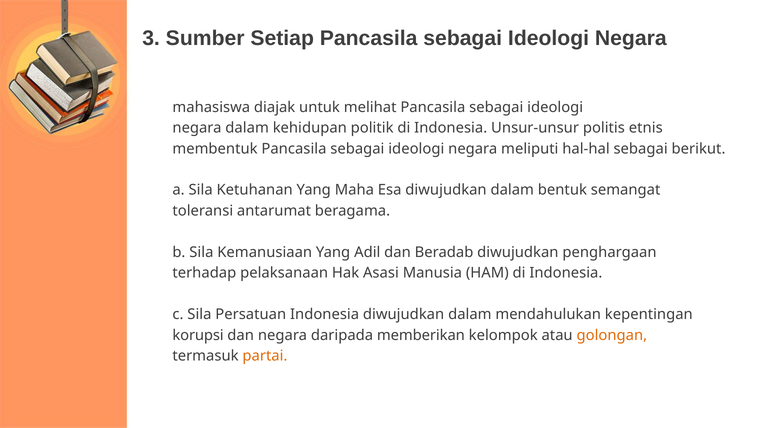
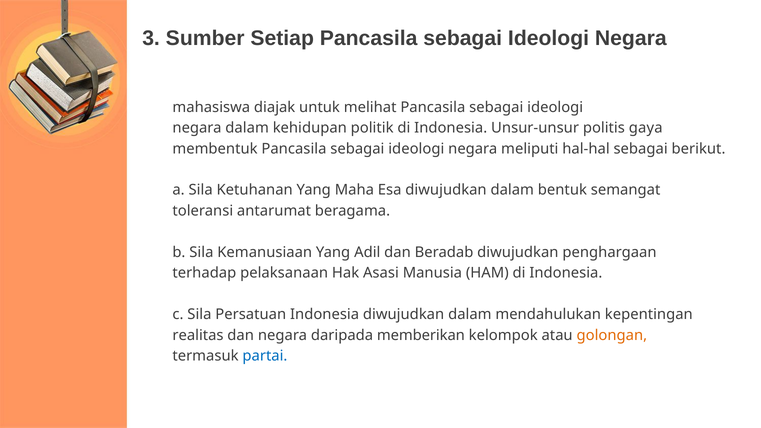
etnis: etnis -> gaya
korupsi: korupsi -> realitas
partai colour: orange -> blue
